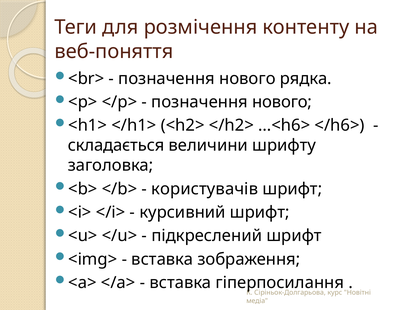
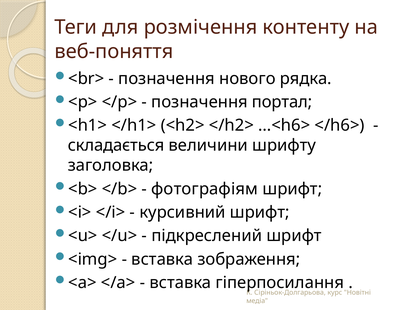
нового at (282, 102): нового -> портал
користувачів: користувачів -> фотографіям
